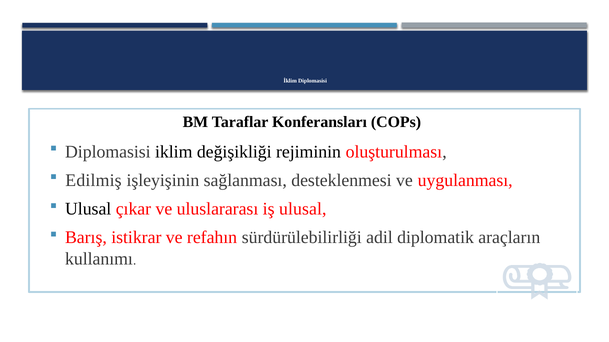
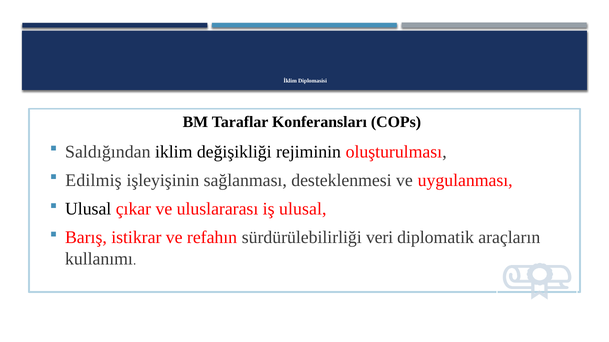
Diplomasisi at (108, 152): Diplomasisi -> Saldığından
adil: adil -> veri
